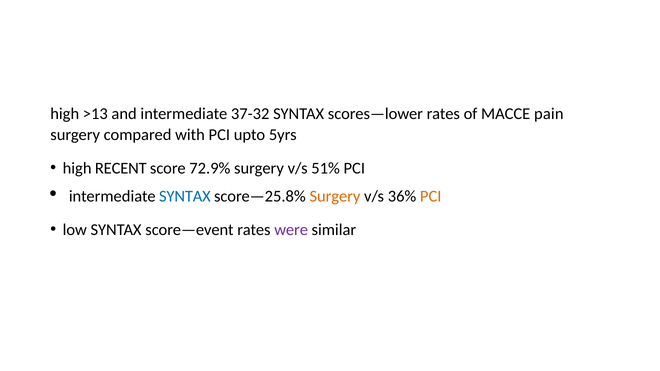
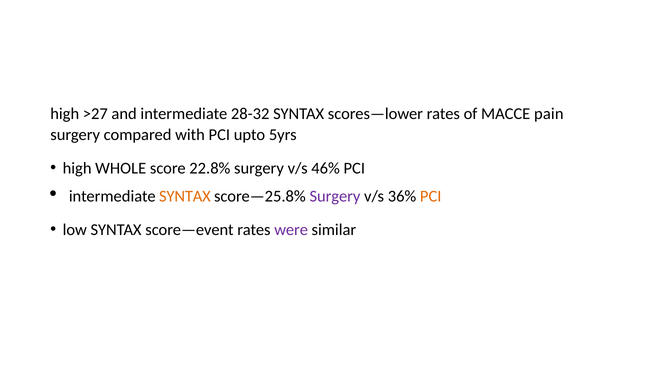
>13: >13 -> >27
37-32: 37-32 -> 28-32
RECENT: RECENT -> WHOLE
72.9%: 72.9% -> 22.8%
51%: 51% -> 46%
SYNTAX at (185, 197) colour: blue -> orange
Surgery at (335, 197) colour: orange -> purple
